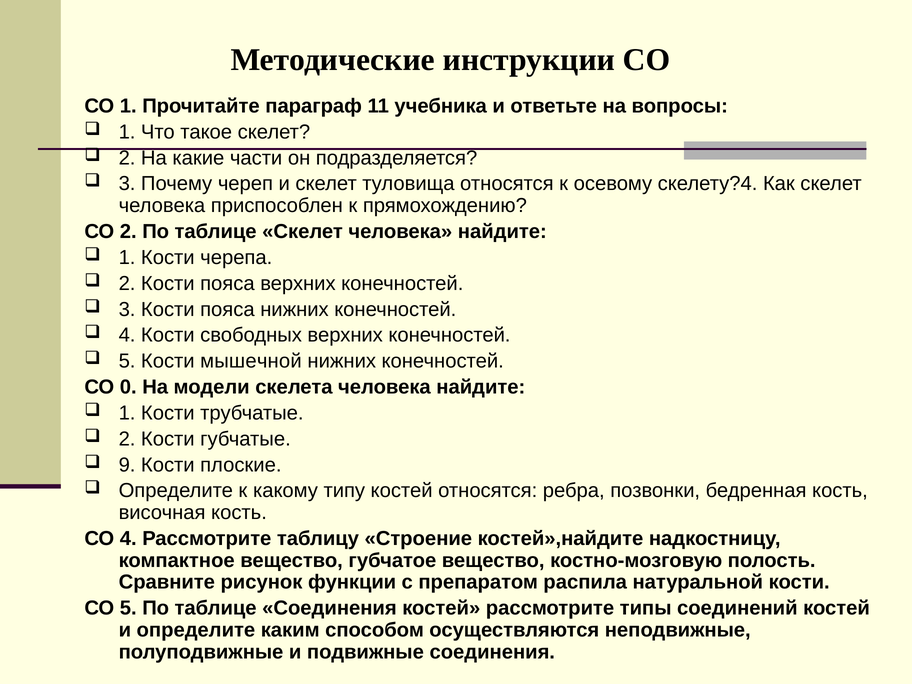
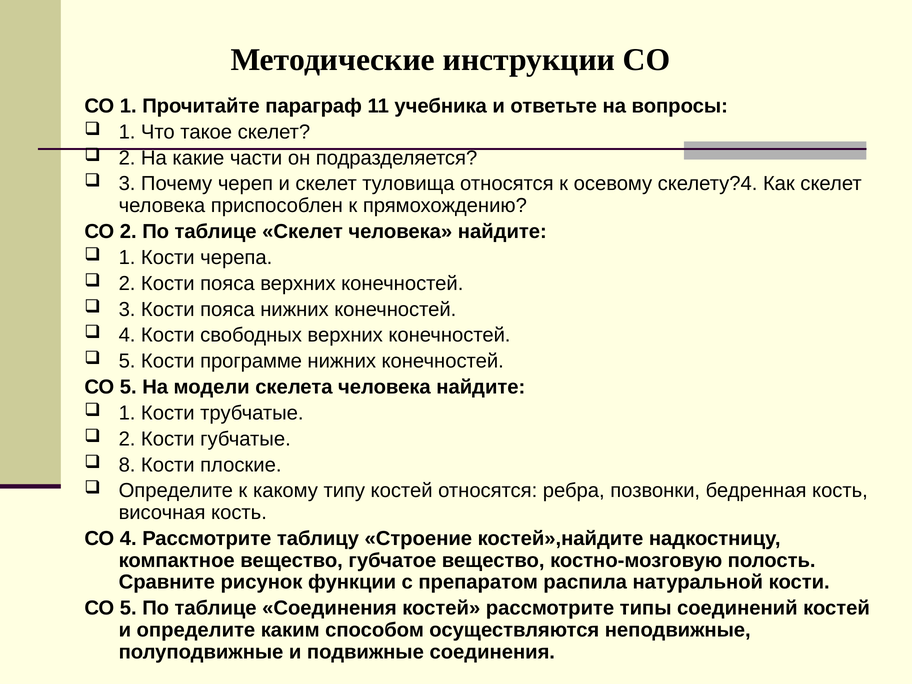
мышечной: мышечной -> программе
0 at (128, 387): 0 -> 5
9: 9 -> 8
